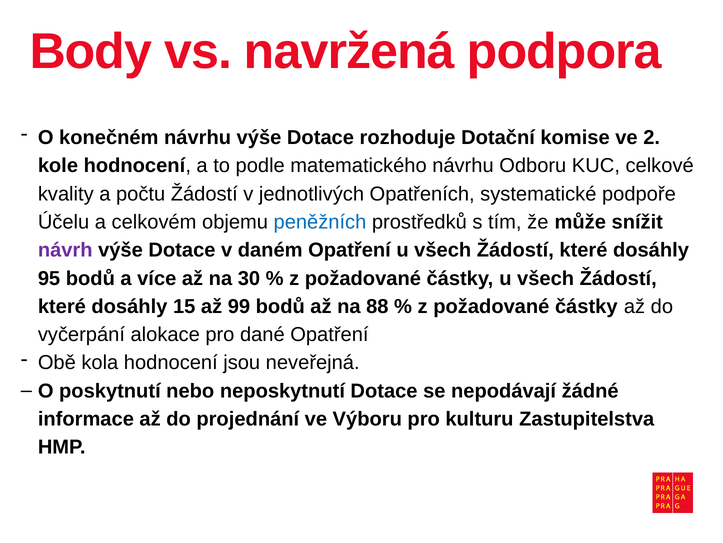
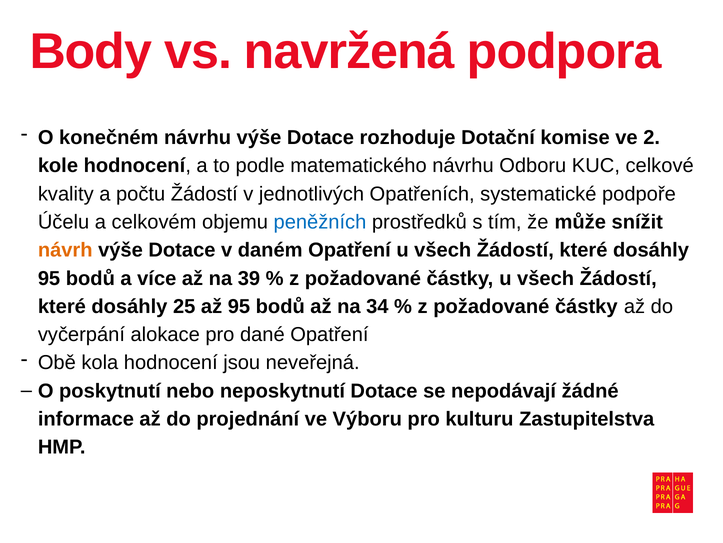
návrh colour: purple -> orange
30: 30 -> 39
15: 15 -> 25
až 99: 99 -> 95
88: 88 -> 34
